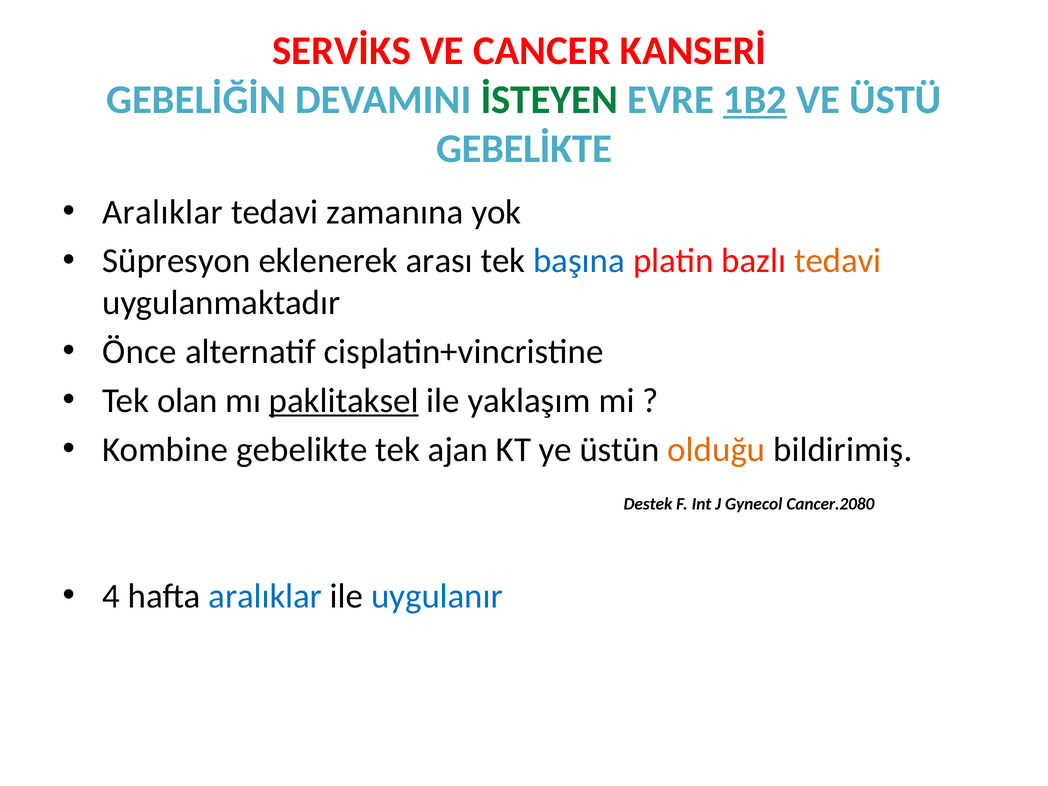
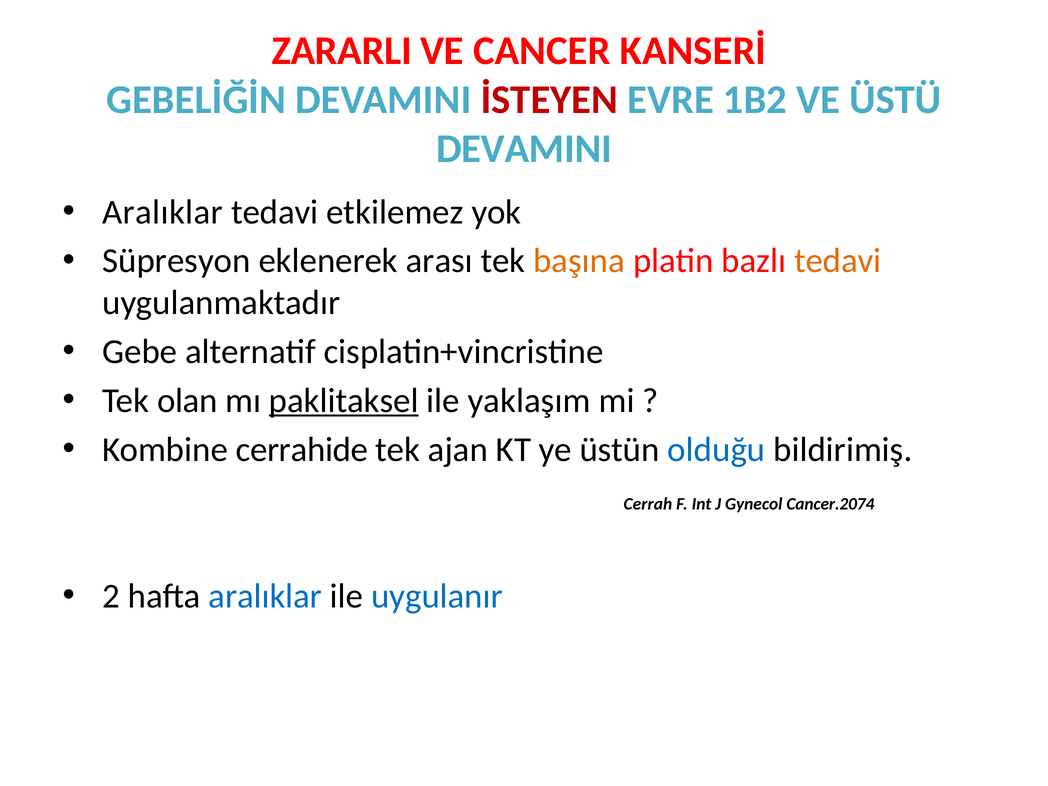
SERVİKS: SERVİKS -> ZARARLI
İSTEYEN colour: green -> red
1B2 underline: present -> none
GEBELİKTE at (524, 149): GEBELİKTE -> DEVAMINI
zamanına: zamanına -> etkilemez
başına colour: blue -> orange
Önce: Önce -> Gebe
gebelikte: gebelikte -> cerrahide
olduğu colour: orange -> blue
Destek: Destek -> Cerrah
Cancer.2080: Cancer.2080 -> Cancer.2074
4: 4 -> 2
